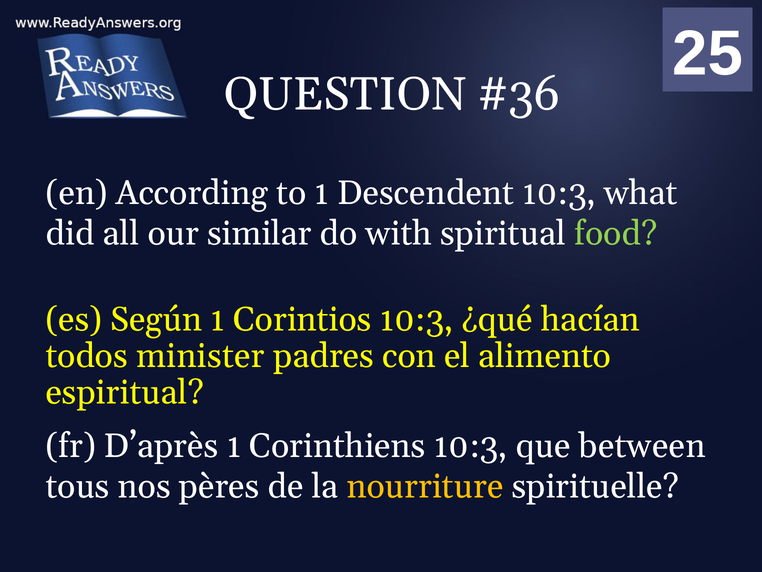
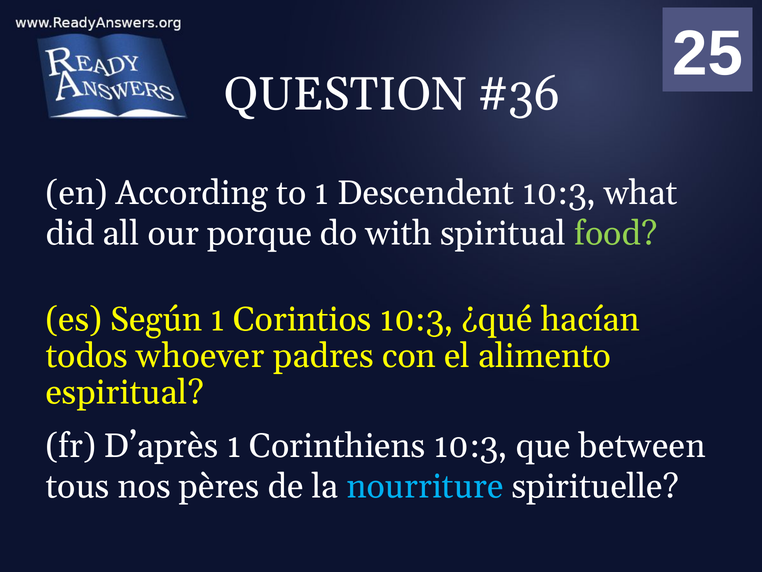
similar: similar -> porque
minister: minister -> whoever
nourriture colour: yellow -> light blue
